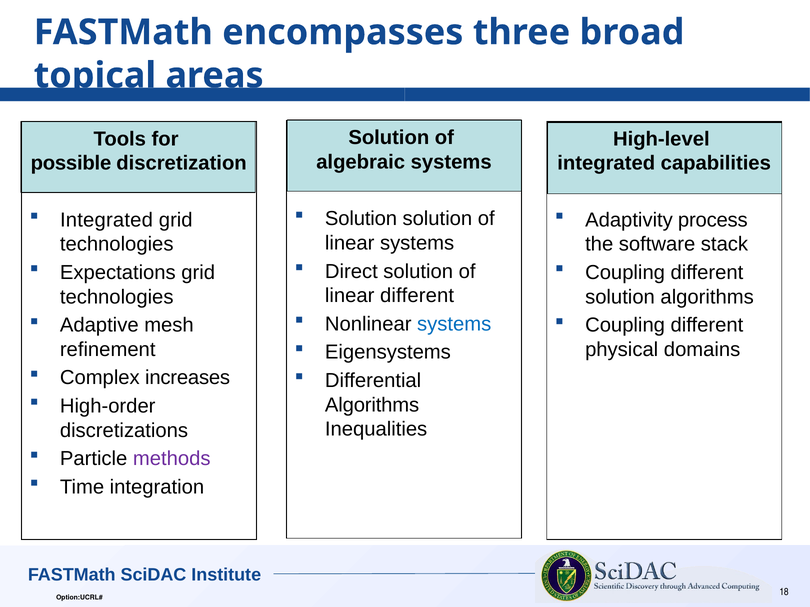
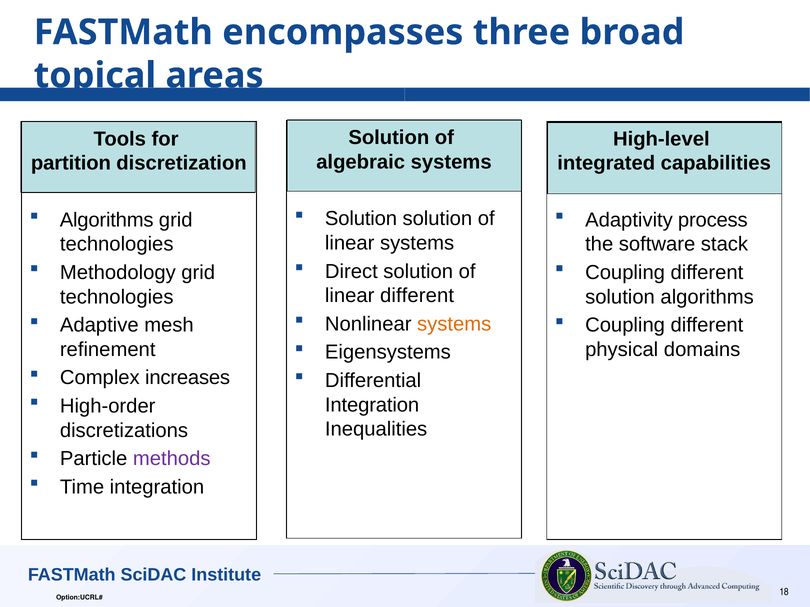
possible: possible -> partition
Integrated at (106, 220): Integrated -> Algorithms
Expectations: Expectations -> Methodology
systems at (454, 324) colour: blue -> orange
Algorithms at (372, 405): Algorithms -> Integration
